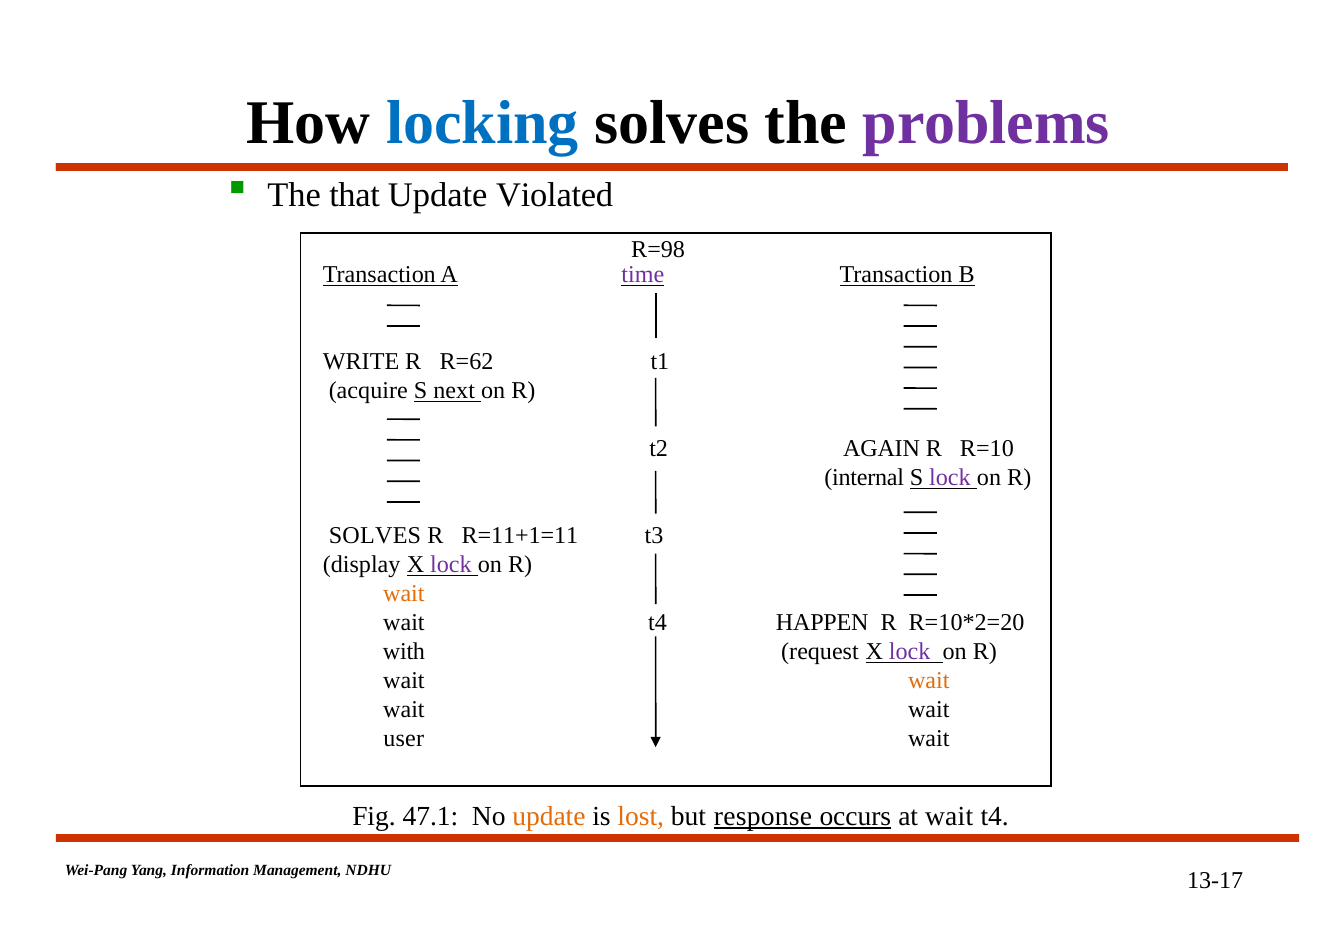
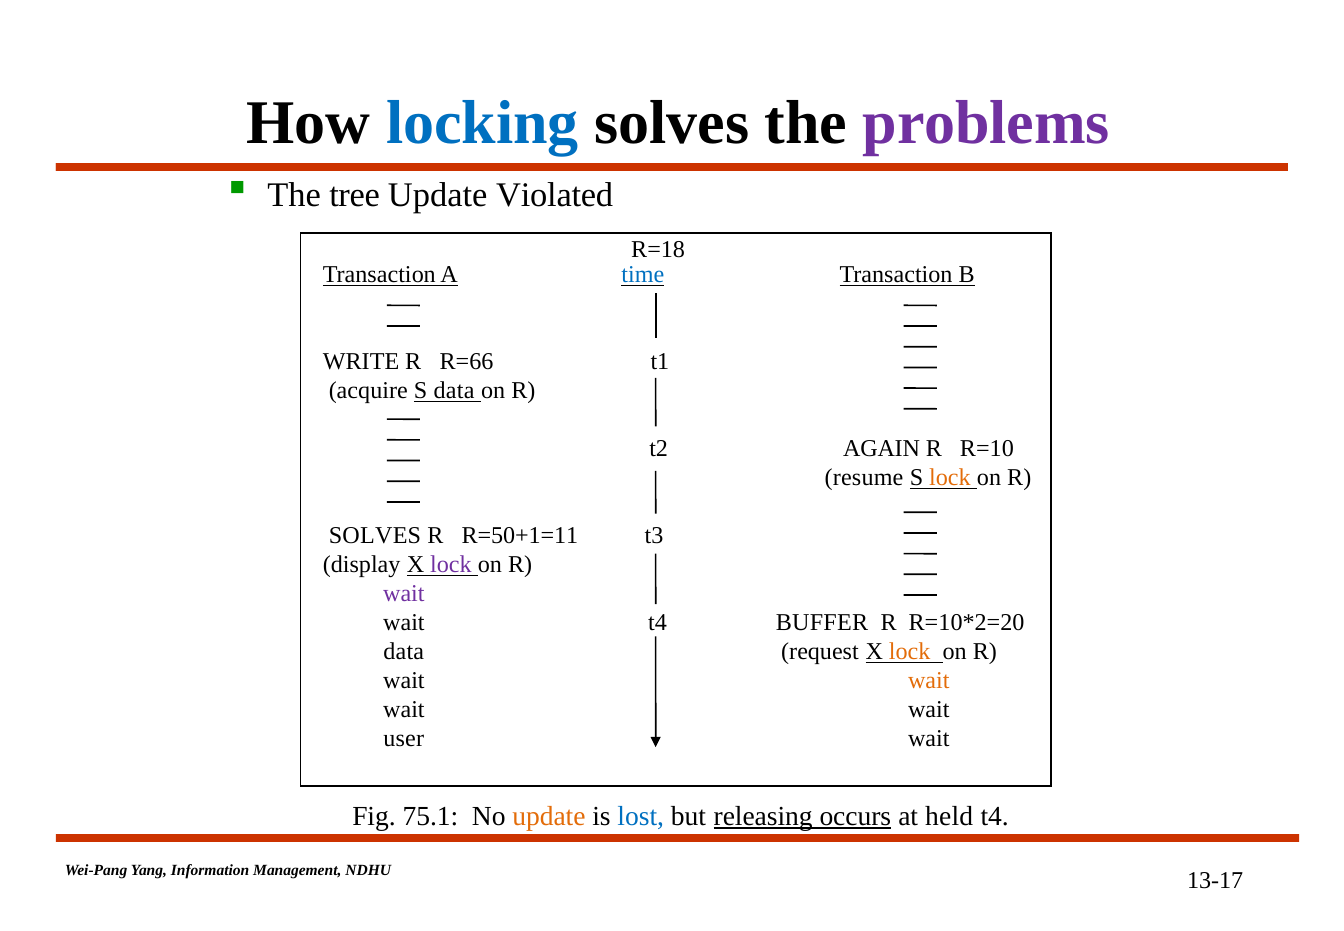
that: that -> tree
R=98: R=98 -> R=18
time colour: purple -> blue
R=62: R=62 -> R=66
S next: next -> data
internal: internal -> resume
lock at (950, 478) colour: purple -> orange
R=11+1=11: R=11+1=11 -> R=50+1=11
wait at (404, 593) colour: orange -> purple
HAPPEN: HAPPEN -> BUFFER
with at (404, 651): with -> data
lock at (910, 651) colour: purple -> orange
47.1: 47.1 -> 75.1
lost colour: orange -> blue
response: response -> releasing
at wait: wait -> held
